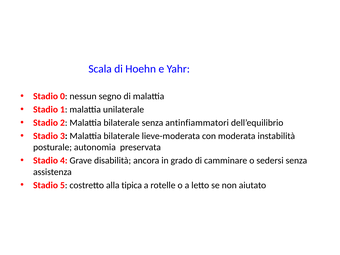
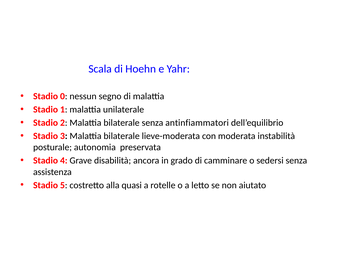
tipica: tipica -> quasi
